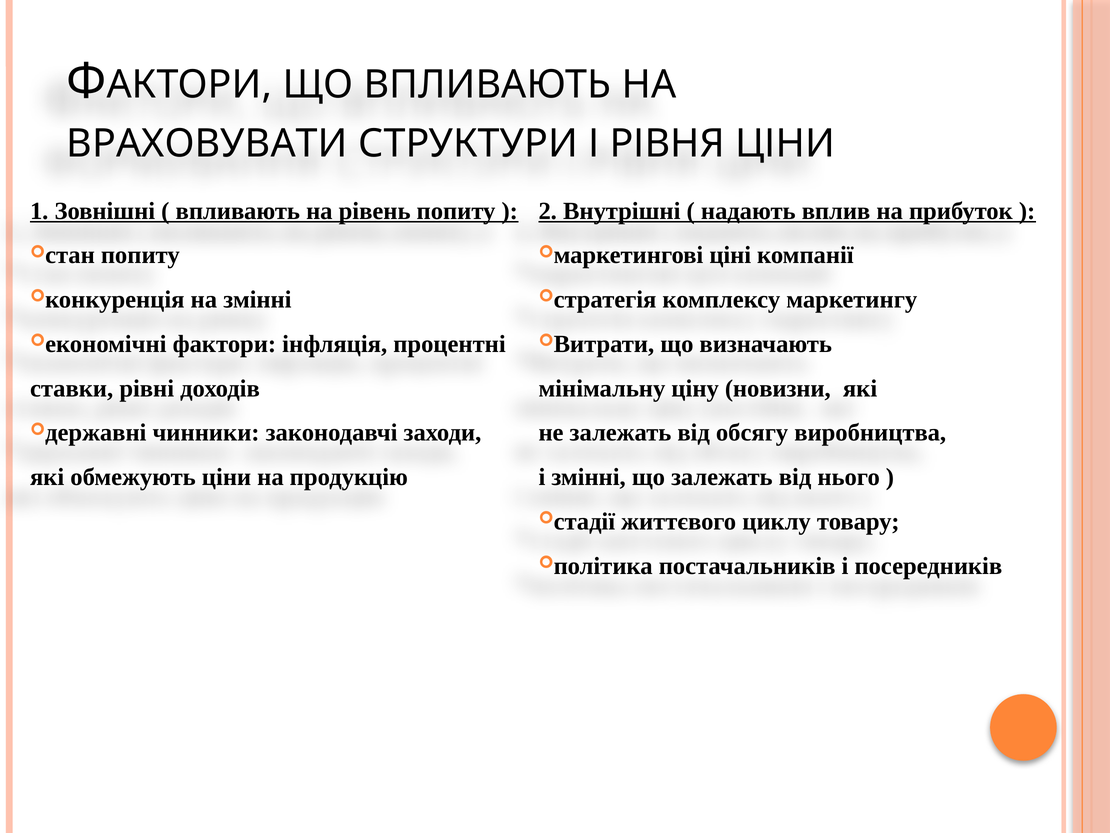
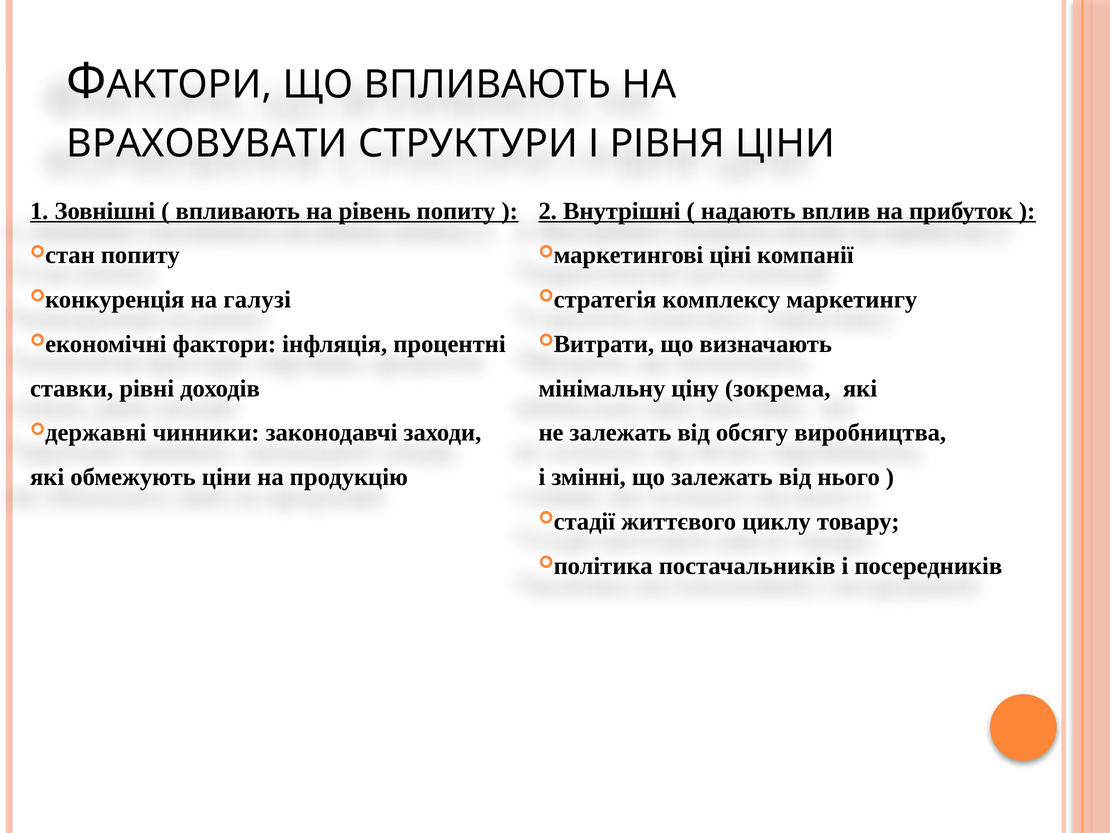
на змінні: змінні -> галузі
новизни: новизни -> зокрема
